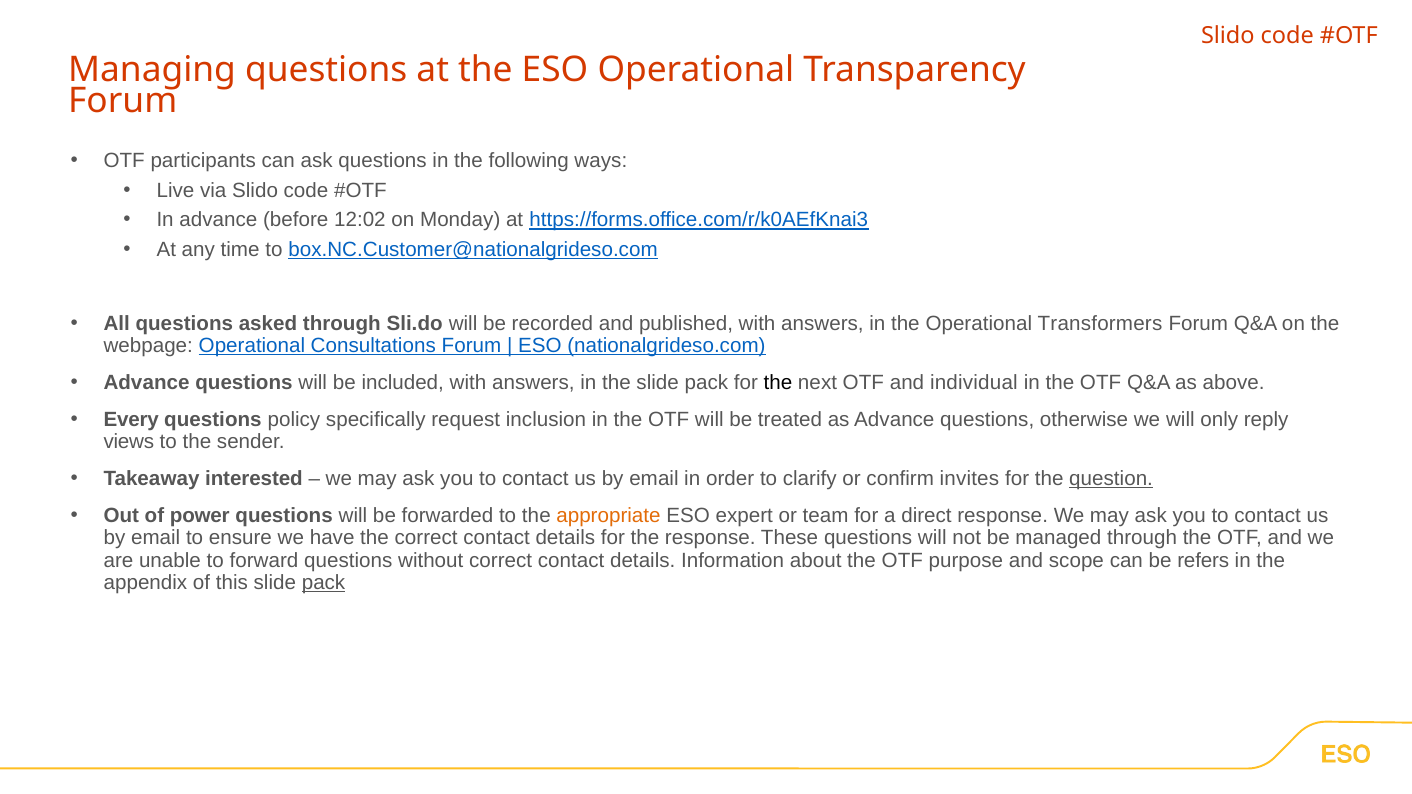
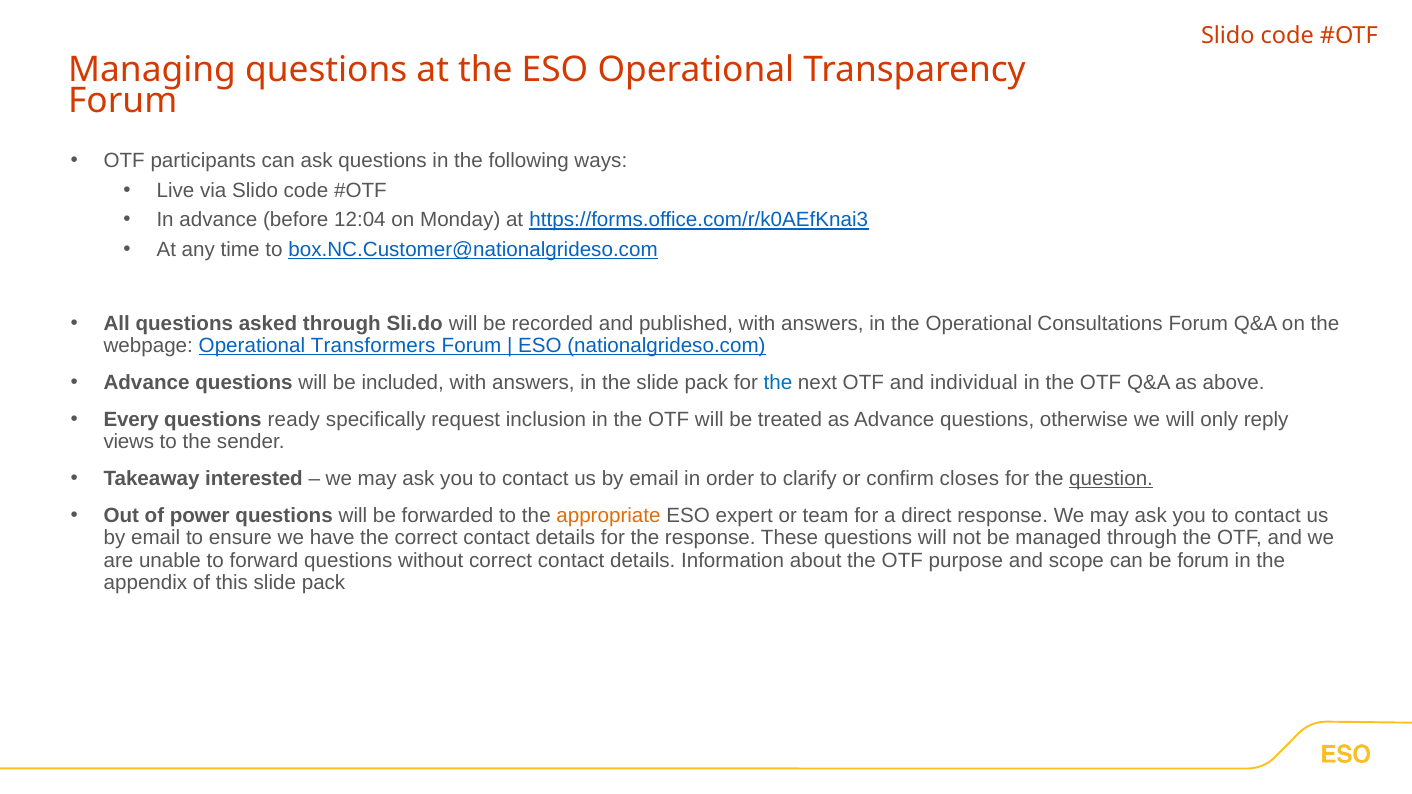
12:02: 12:02 -> 12:04
Transformers: Transformers -> Consultations
Consultations: Consultations -> Transformers
the at (778, 383) colour: black -> blue
policy: policy -> ready
invites: invites -> closes
be refers: refers -> forum
pack at (324, 583) underline: present -> none
